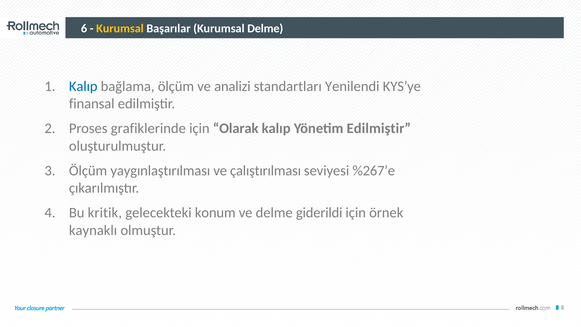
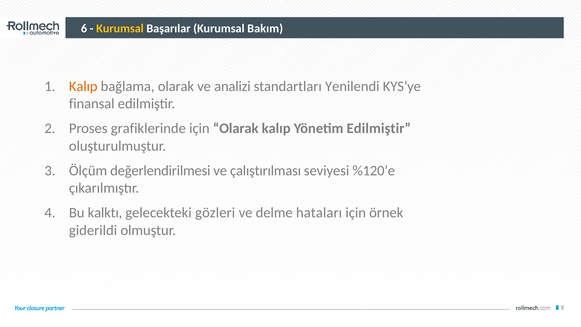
Kurumsal Delme: Delme -> Bakım
Kalıp at (83, 86) colour: blue -> orange
bağlama ölçüm: ölçüm -> olarak
yaygınlaştırılması: yaygınlaştırılması -> değerlendirilmesi
%267’e: %267’e -> %120’e
kritik: kritik -> kalktı
konum: konum -> gözleri
giderildi: giderildi -> hataları
kaynaklı: kaynaklı -> giderildi
